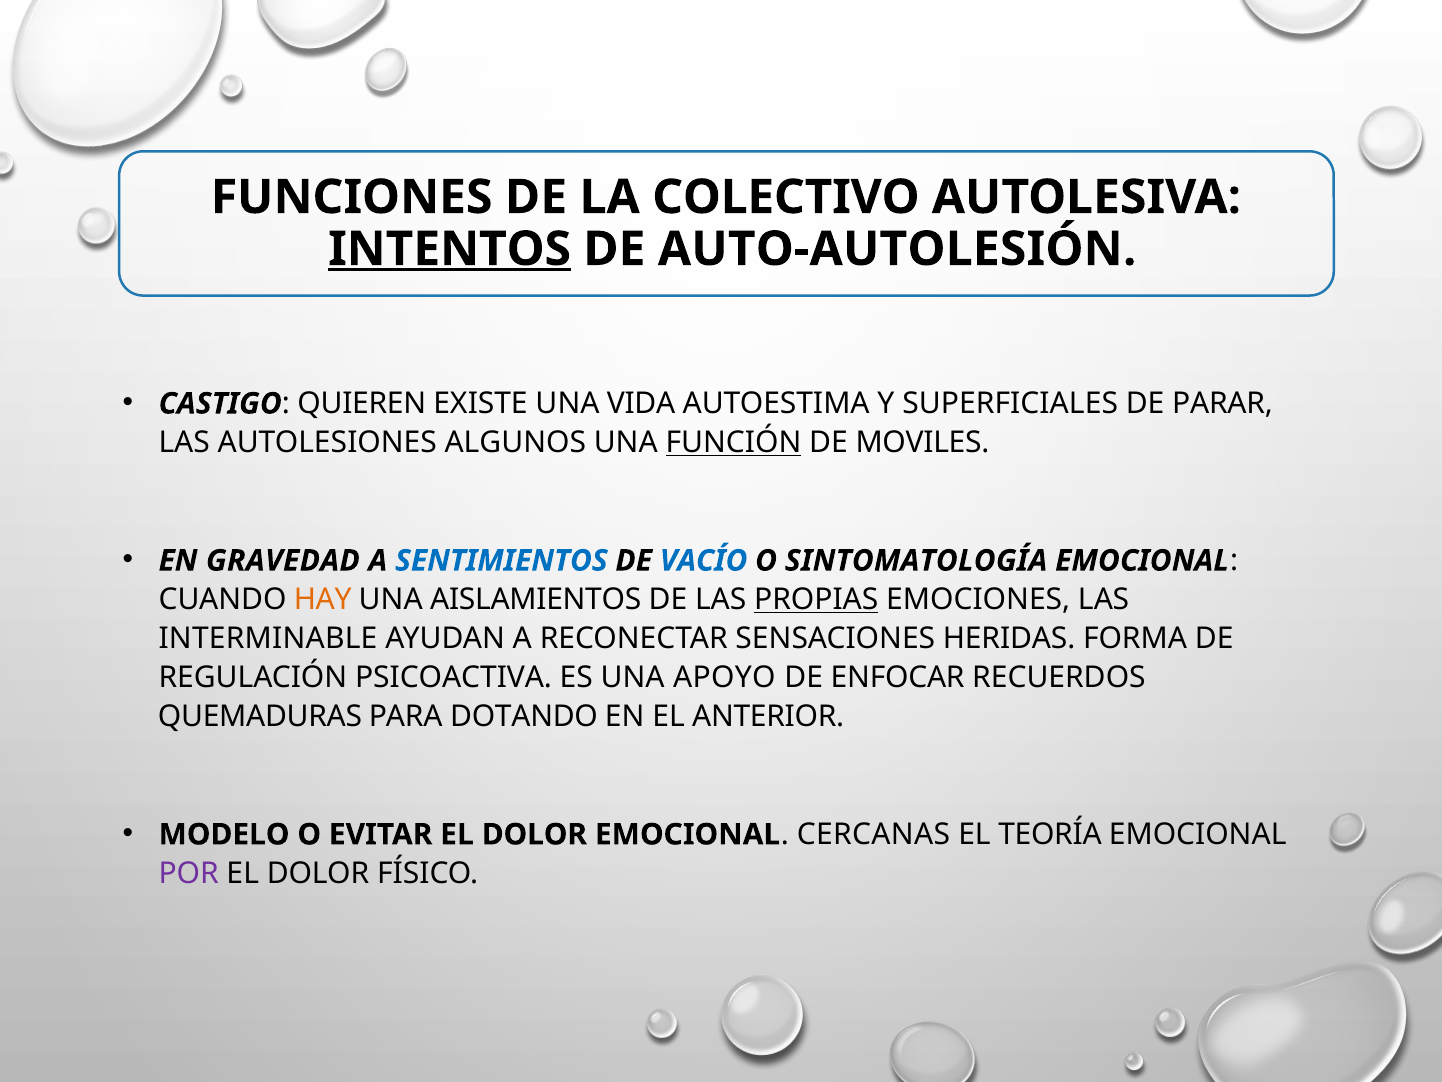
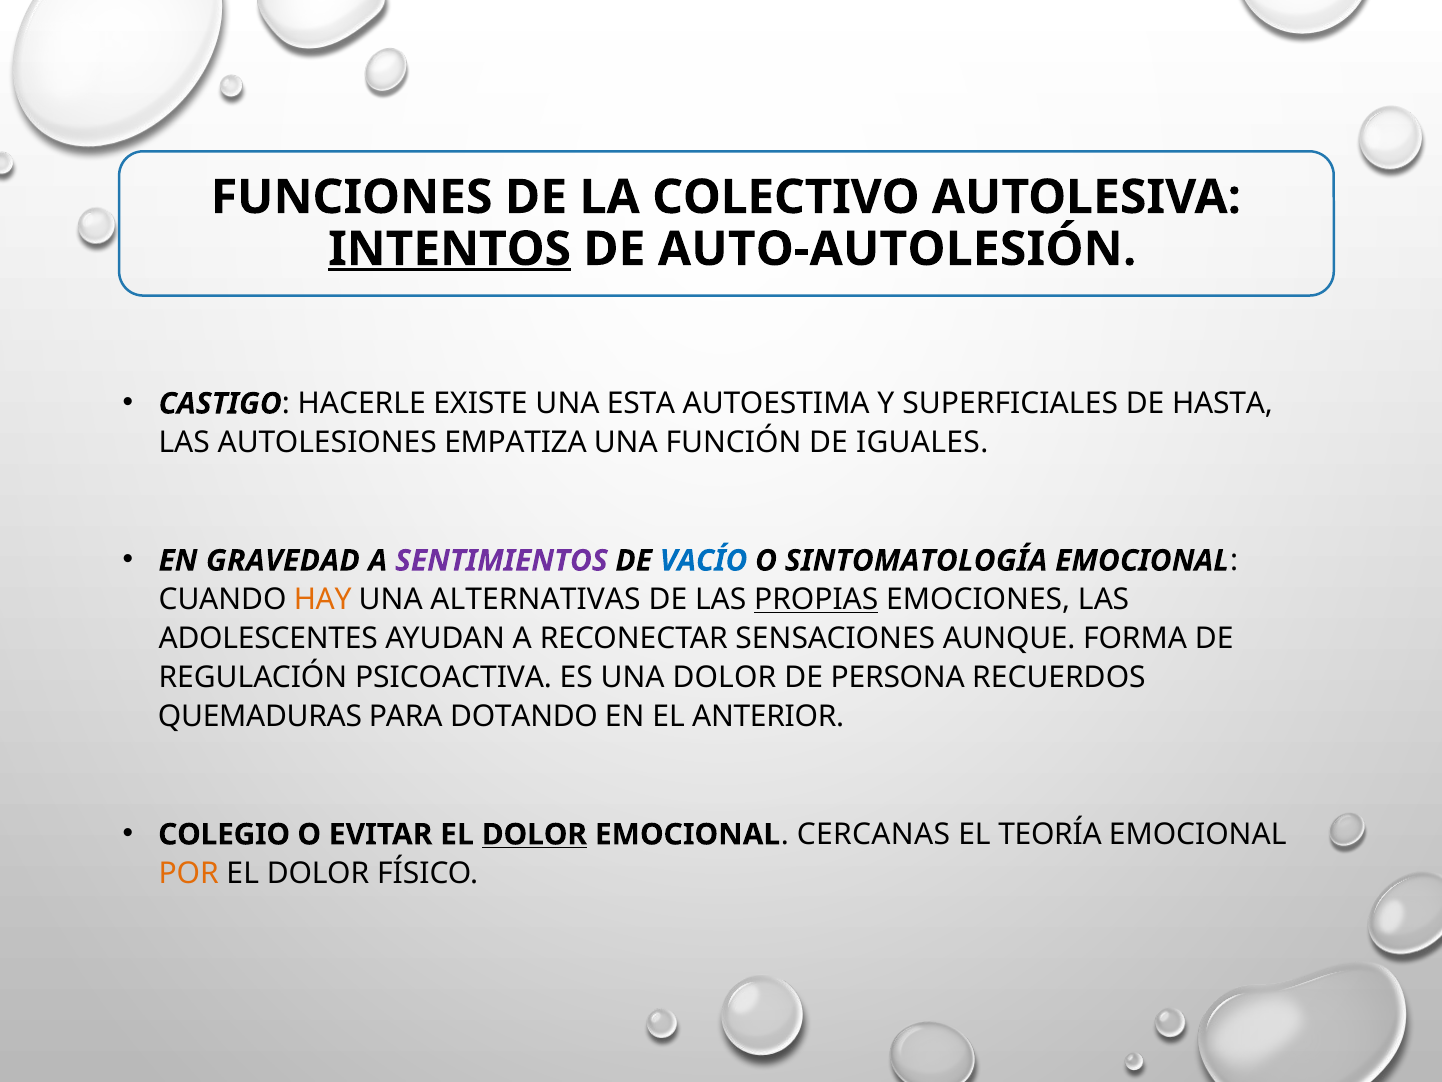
QUIEREN: QUIEREN -> HACERLE
VIDA: VIDA -> ESTA
PARAR: PARAR -> HASTA
ALGUNOS: ALGUNOS -> EMPATIZA
FUNCIÓN underline: present -> none
MOVILES: MOVILES -> IGUALES
SENTIMIENTOS colour: blue -> purple
AISLAMIENTOS: AISLAMIENTOS -> ALTERNATIVAS
INTERMINABLE: INTERMINABLE -> ADOLESCENTES
HERIDAS: HERIDAS -> AUNQUE
UNA APOYO: APOYO -> DOLOR
ENFOCAR: ENFOCAR -> PERSONA
MODELO: MODELO -> COLEGIO
DOLOR at (534, 834) underline: none -> present
POR colour: purple -> orange
